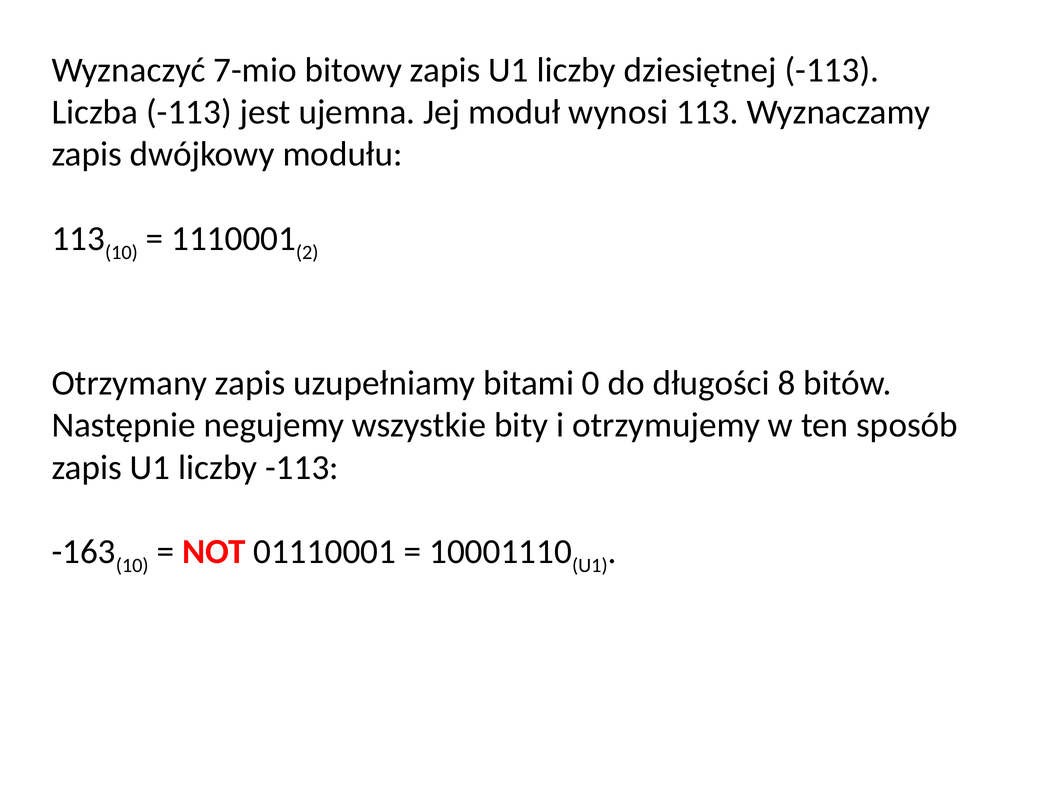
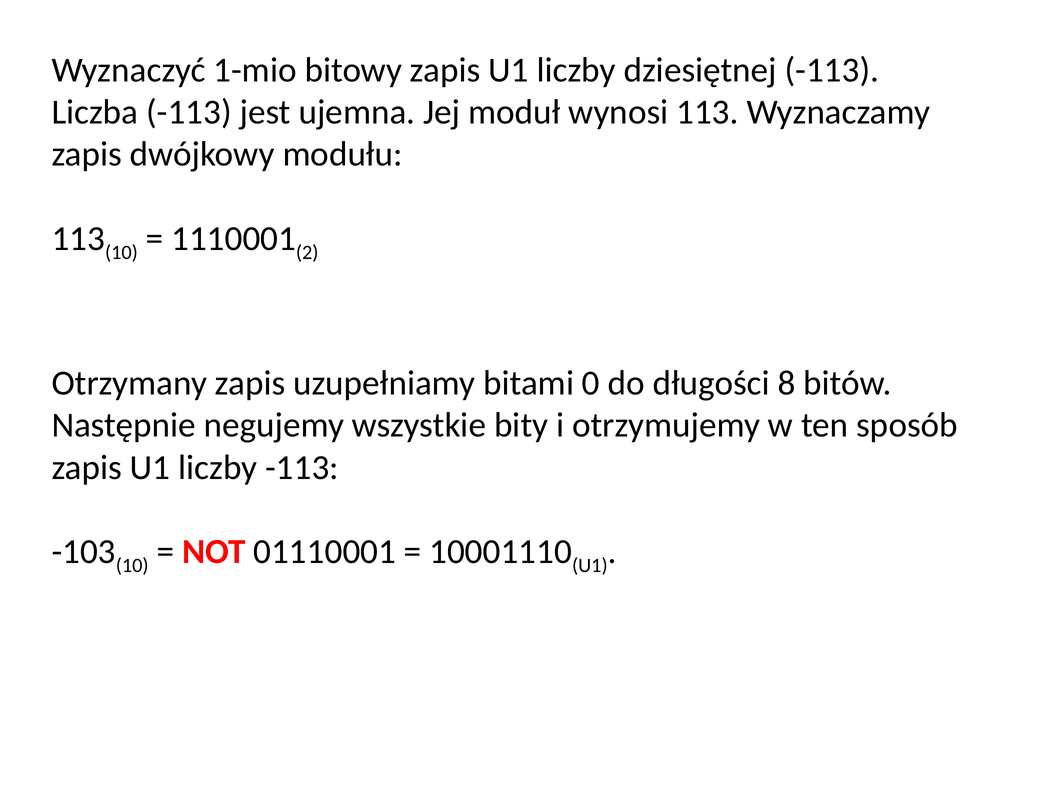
7-mio: 7-mio -> 1-mio
-163: -163 -> -103
